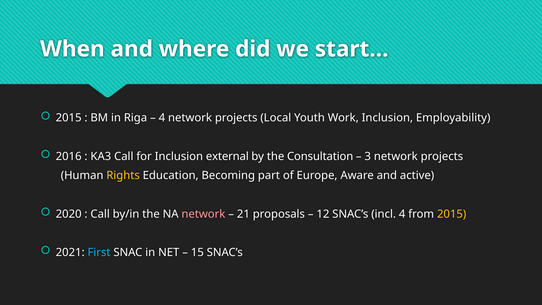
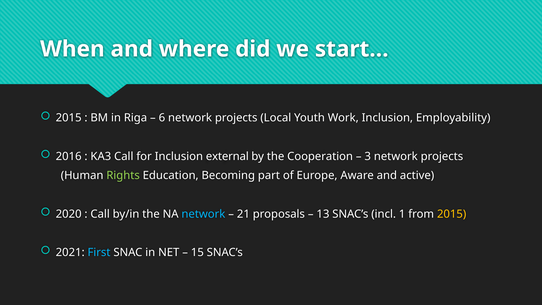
4 at (162, 118): 4 -> 6
Consultation: Consultation -> Cooperation
Rights colour: yellow -> light green
network at (203, 214) colour: pink -> light blue
12: 12 -> 13
incl 4: 4 -> 1
